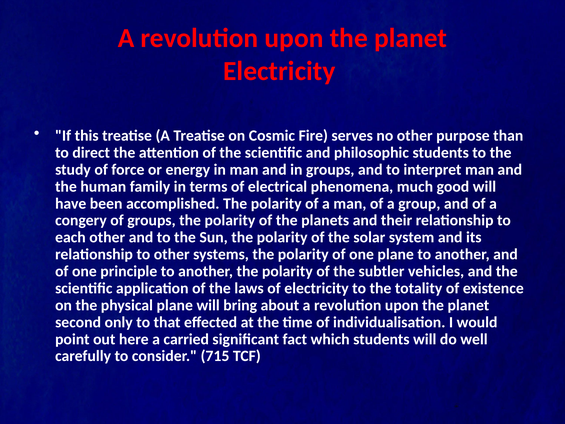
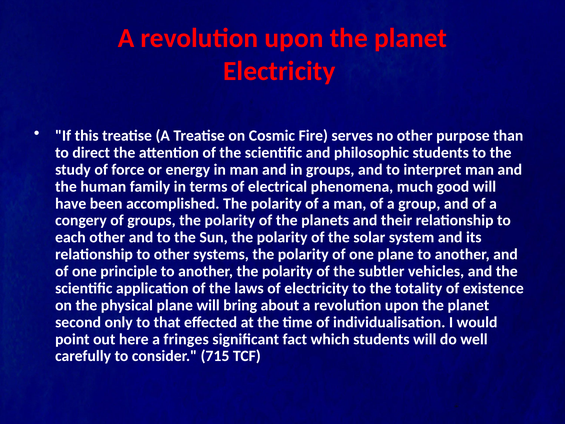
carried: carried -> fringes
